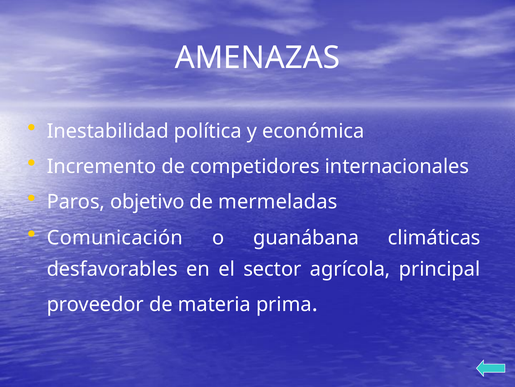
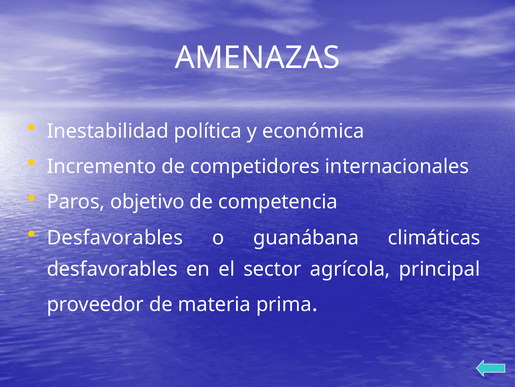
mermeladas: mermeladas -> competencia
Comunicación at (115, 237): Comunicación -> Desfavorables
